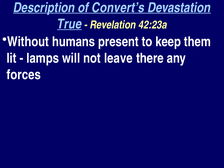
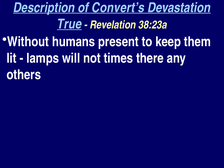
42:23a: 42:23a -> 38:23a
leave: leave -> times
forces: forces -> others
